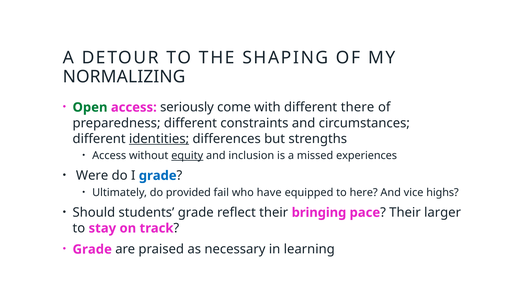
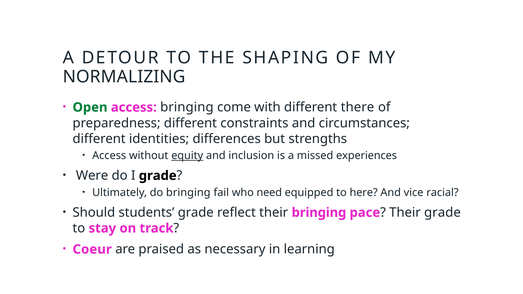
access seriously: seriously -> bringing
identities underline: present -> none
grade at (158, 176) colour: blue -> black
do provided: provided -> bringing
have: have -> need
highs: highs -> racial
Their larger: larger -> grade
Grade at (92, 250): Grade -> Coeur
